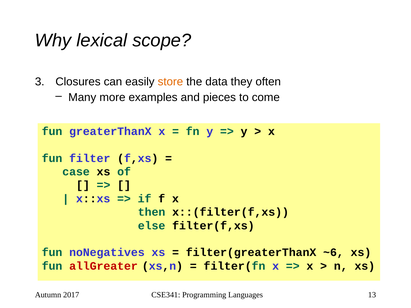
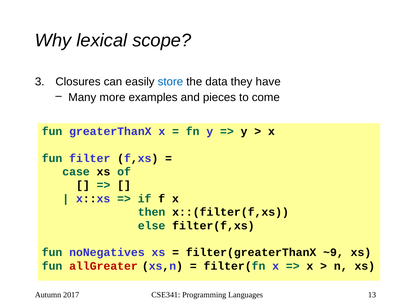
store colour: orange -> blue
often: often -> have
~6: ~6 -> ~9
